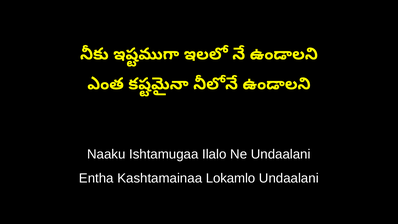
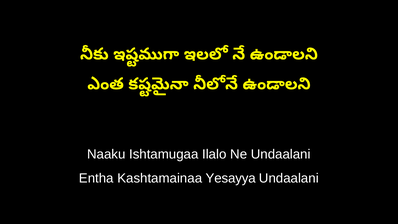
Lokamlo: Lokamlo -> Yesayya
